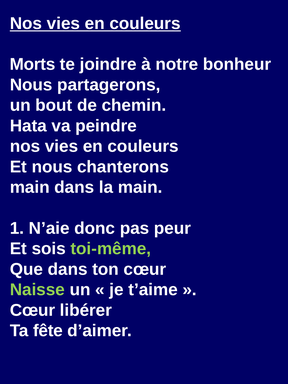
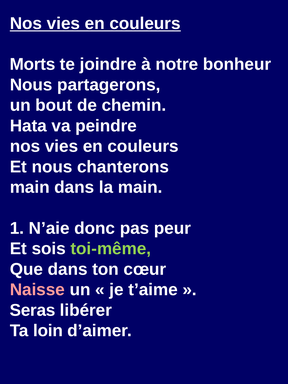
Naisse colour: light green -> pink
Cœur at (32, 310): Cœur -> Seras
fête: fête -> loin
